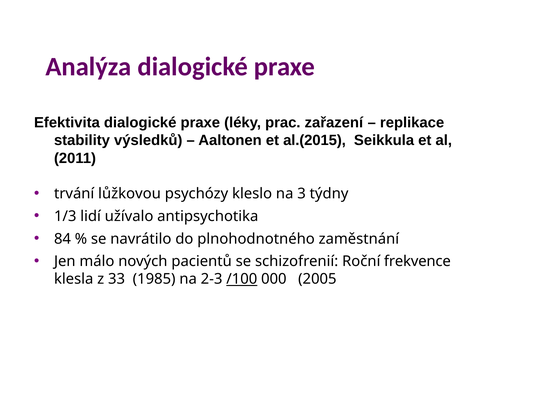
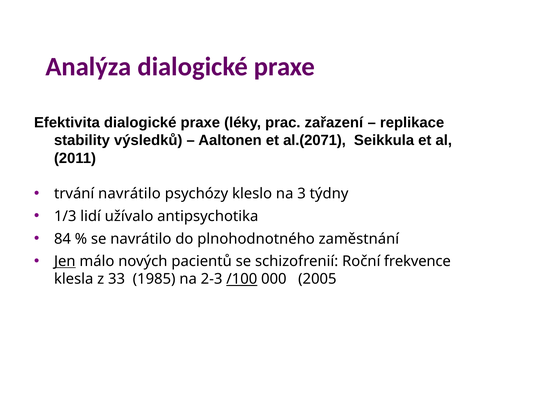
al.(2015: al.(2015 -> al.(2071
trvání lůžkovou: lůžkovou -> navrátilo
Jen underline: none -> present
